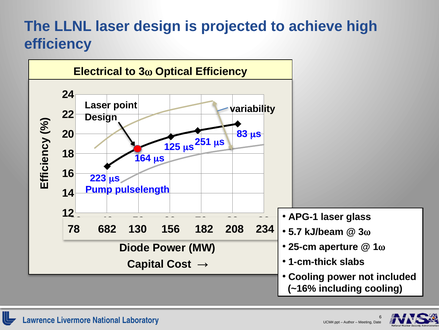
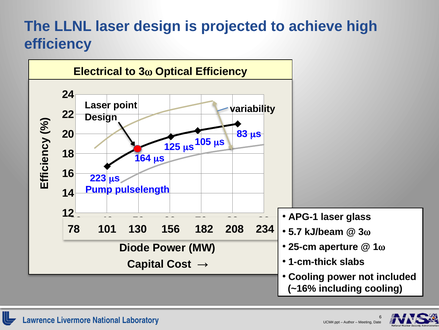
251: 251 -> 105
682: 682 -> 101
